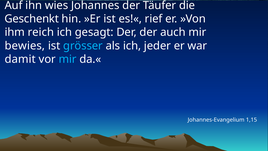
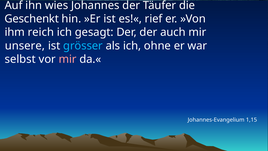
bewies: bewies -> unsere
jeder: jeder -> ohne
damit: damit -> selbst
mir at (68, 59) colour: light blue -> pink
